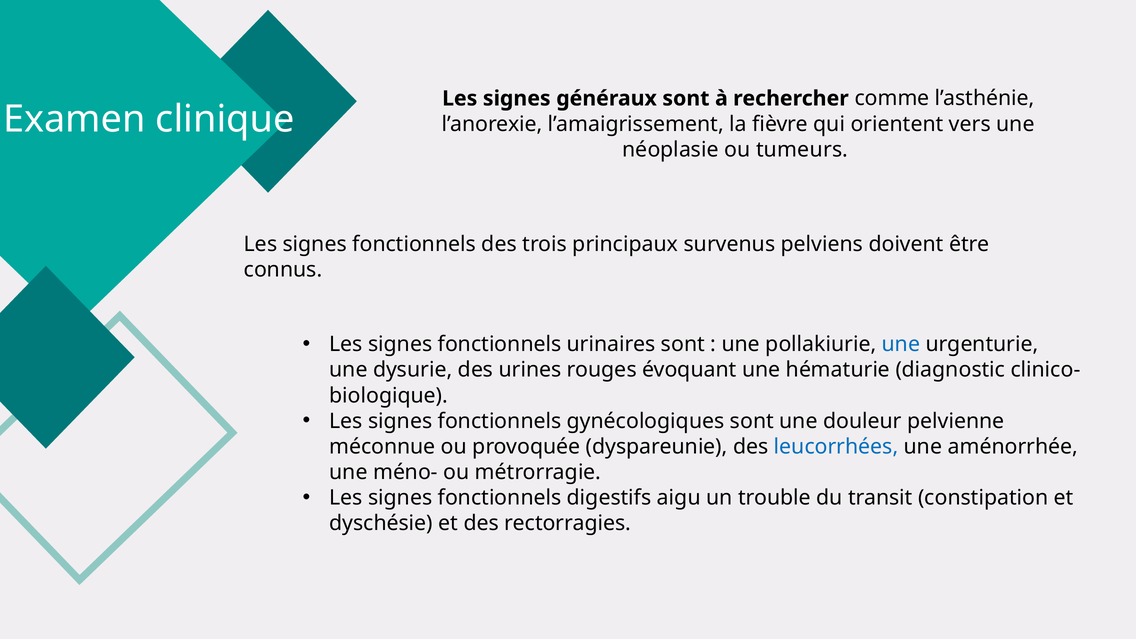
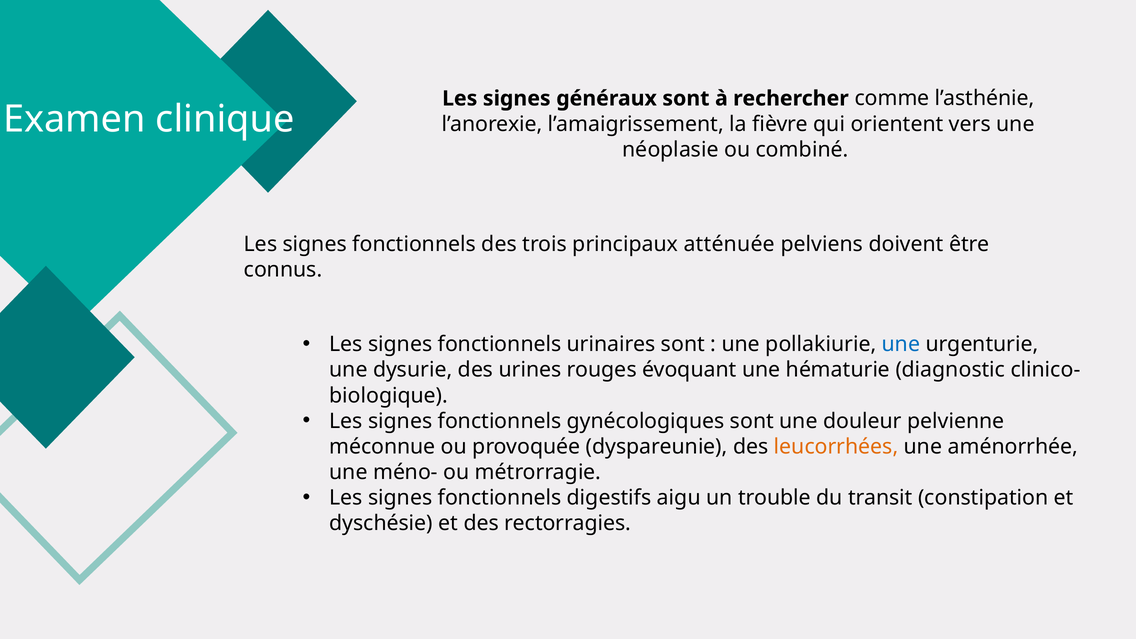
tumeurs: tumeurs -> combiné
survenus: survenus -> atténuée
leucorrhées colour: blue -> orange
